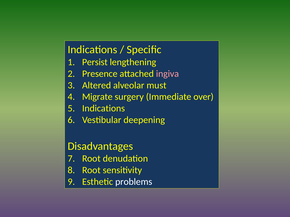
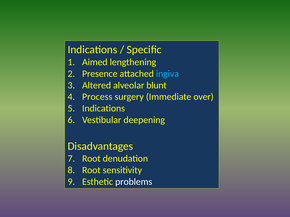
Persist: Persist -> Aimed
ingiva colour: pink -> light blue
must: must -> blunt
Migrate: Migrate -> Process
